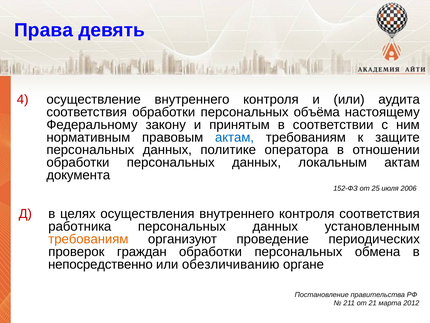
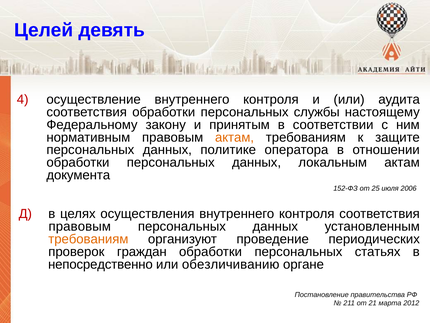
Права: Права -> Целей
объёма: объёма -> службы
актам at (235, 137) colour: blue -> orange
работника at (80, 226): работника -> правовым
обмена: обмена -> статьях
